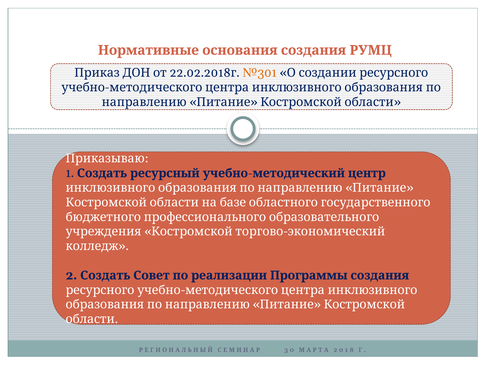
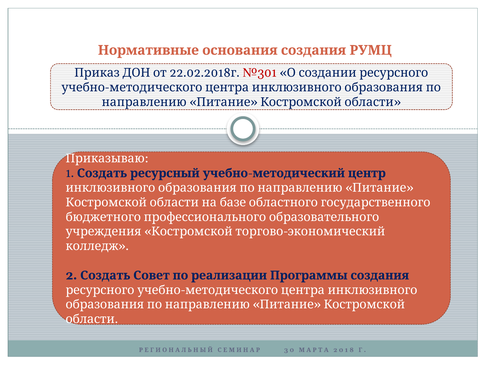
№301 colour: orange -> red
